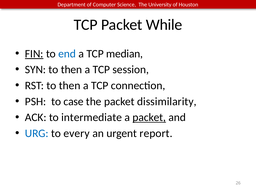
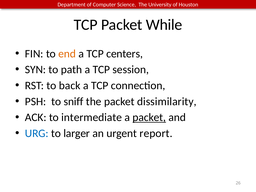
FIN underline: present -> none
end colour: blue -> orange
median: median -> centers
SYN to then: then -> path
RST to then: then -> back
case: case -> sniff
every: every -> larger
